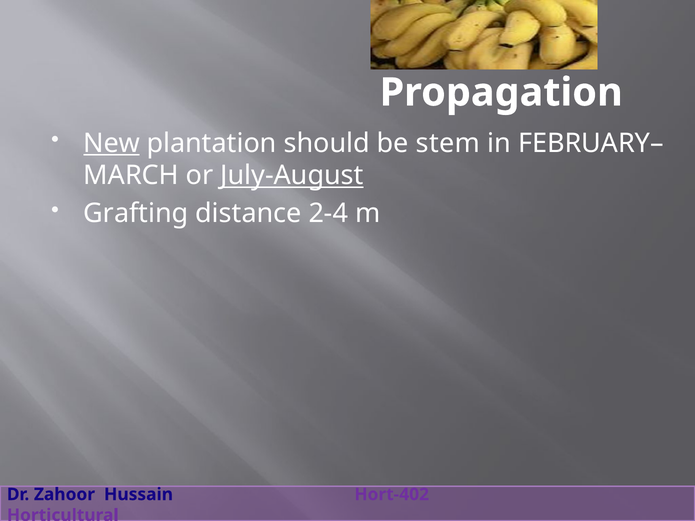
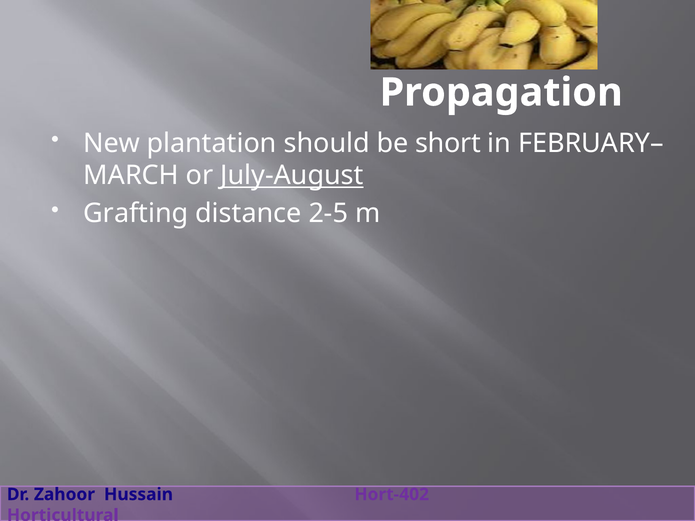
New underline: present -> none
stem: stem -> short
2-4: 2-4 -> 2-5
